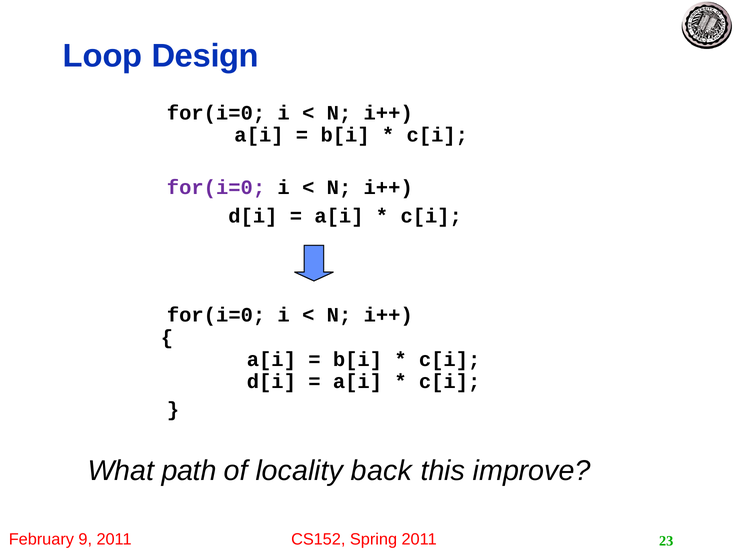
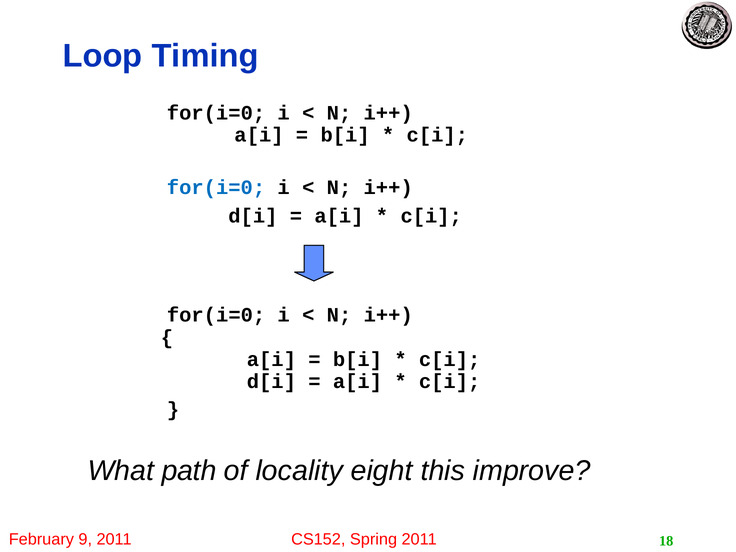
Design: Design -> Timing
for(i=0 at (216, 188) colour: purple -> blue
back: back -> eight
23: 23 -> 18
